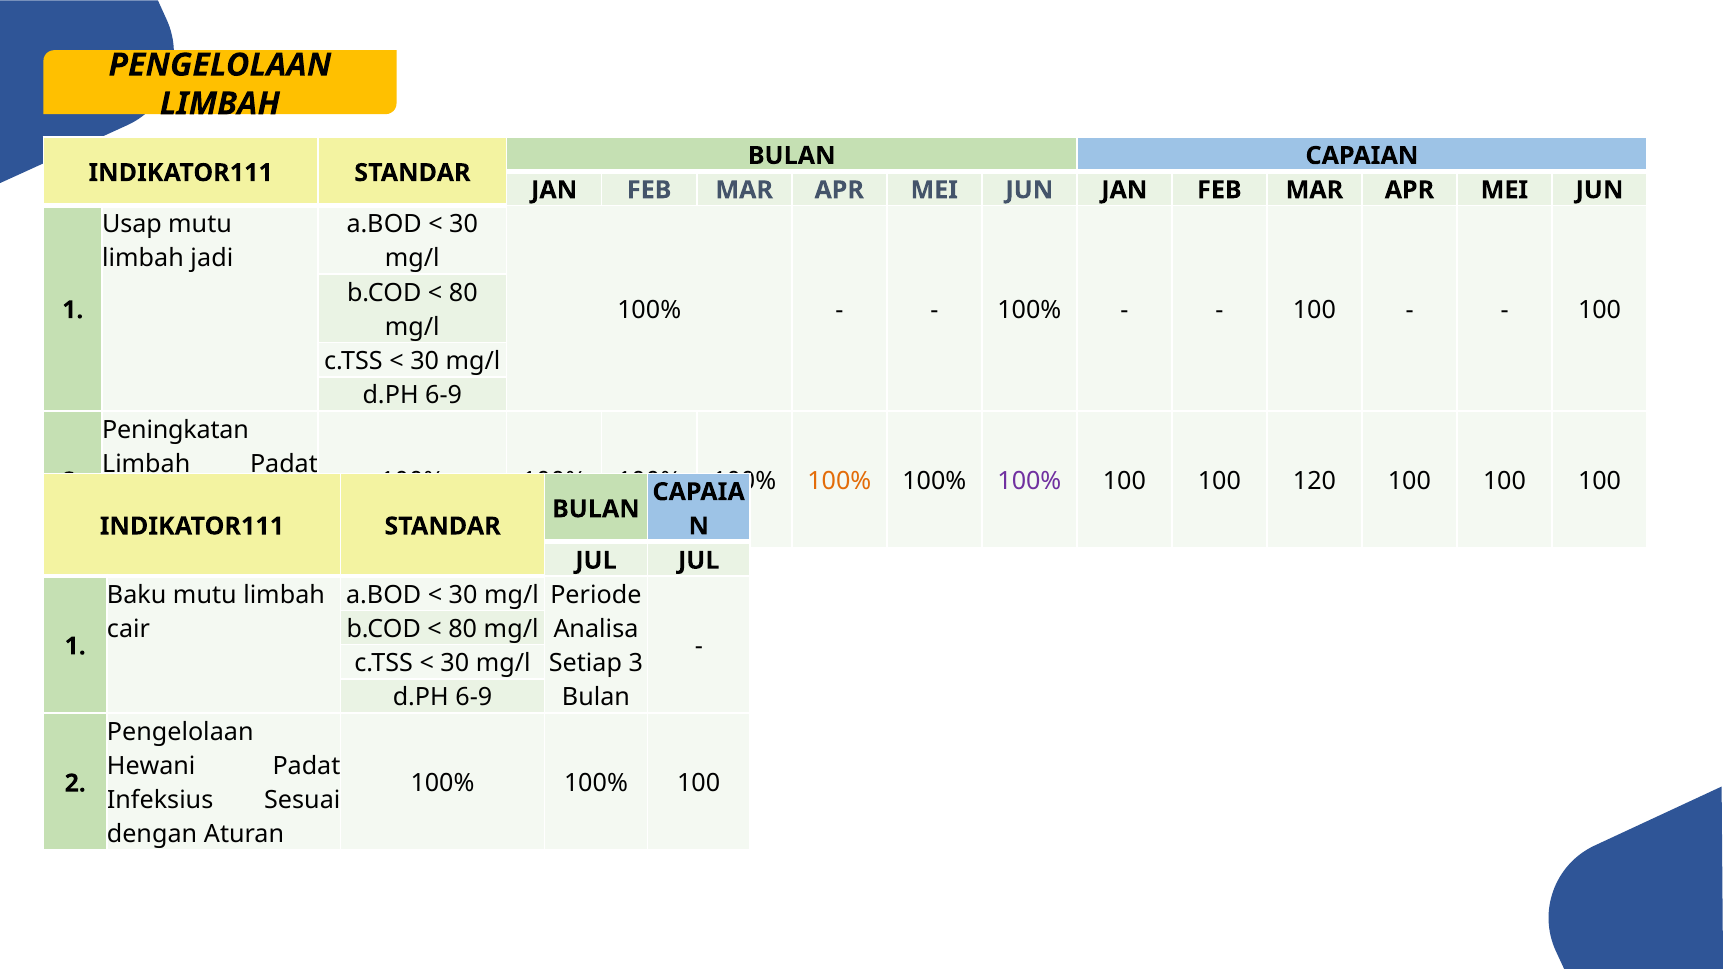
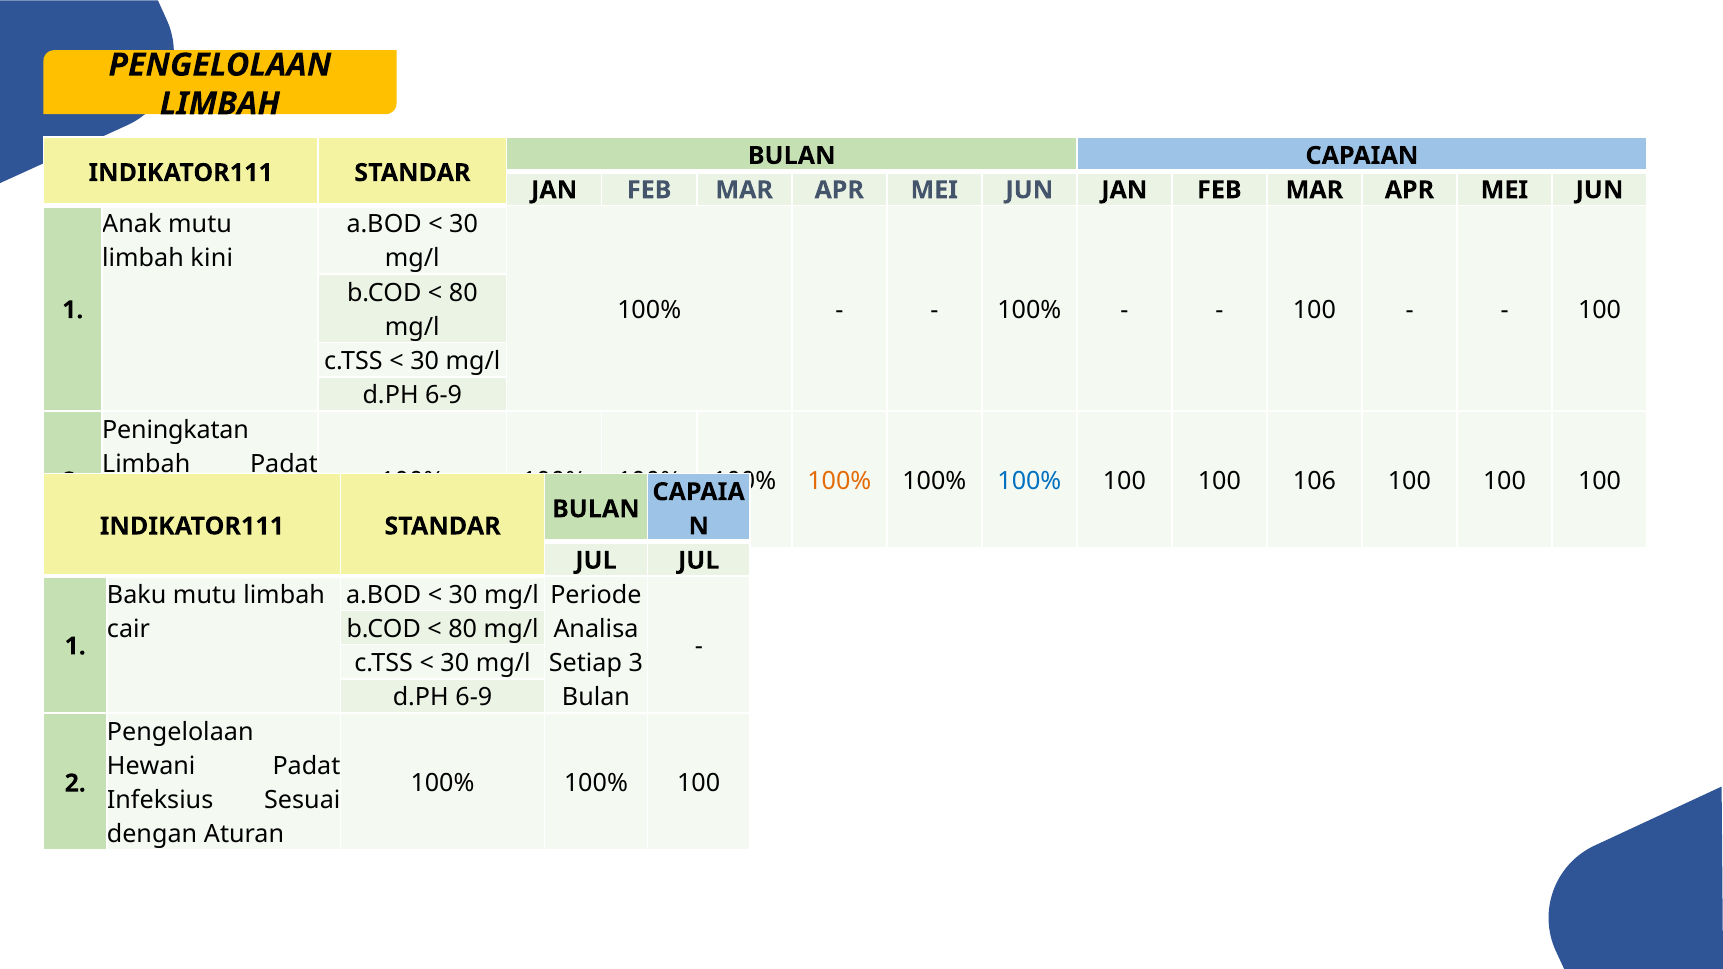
Usap: Usap -> Anak
jadi: jadi -> kini
100% at (1029, 481) colour: purple -> blue
120: 120 -> 106
